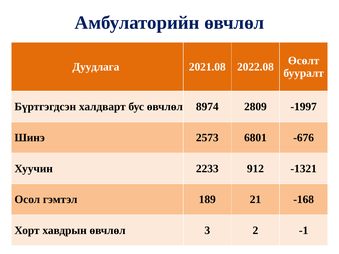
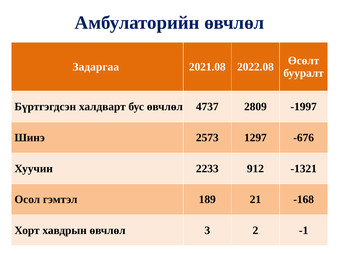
Дуудлага: Дуудлага -> Задаргаа
8974: 8974 -> 4737
6801: 6801 -> 1297
